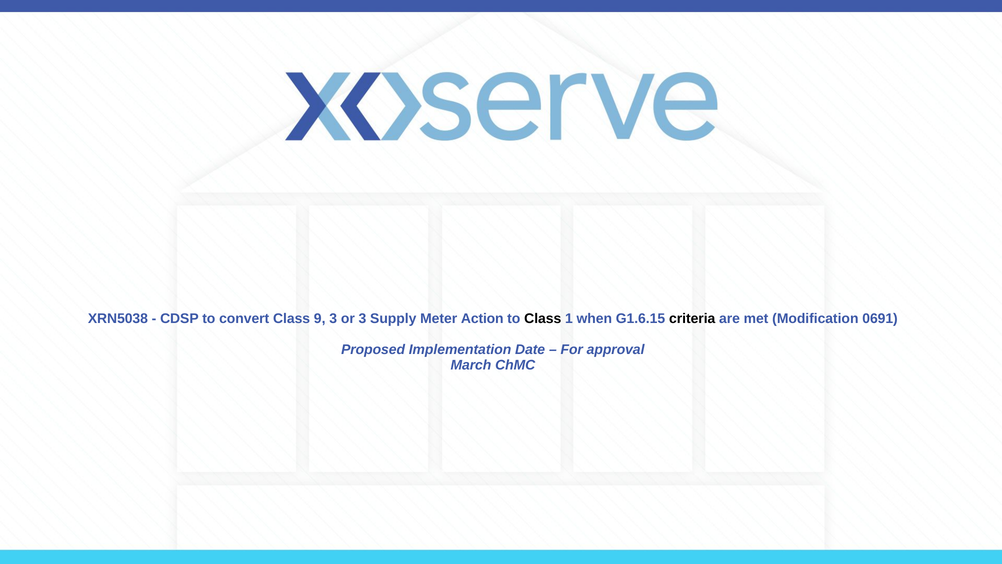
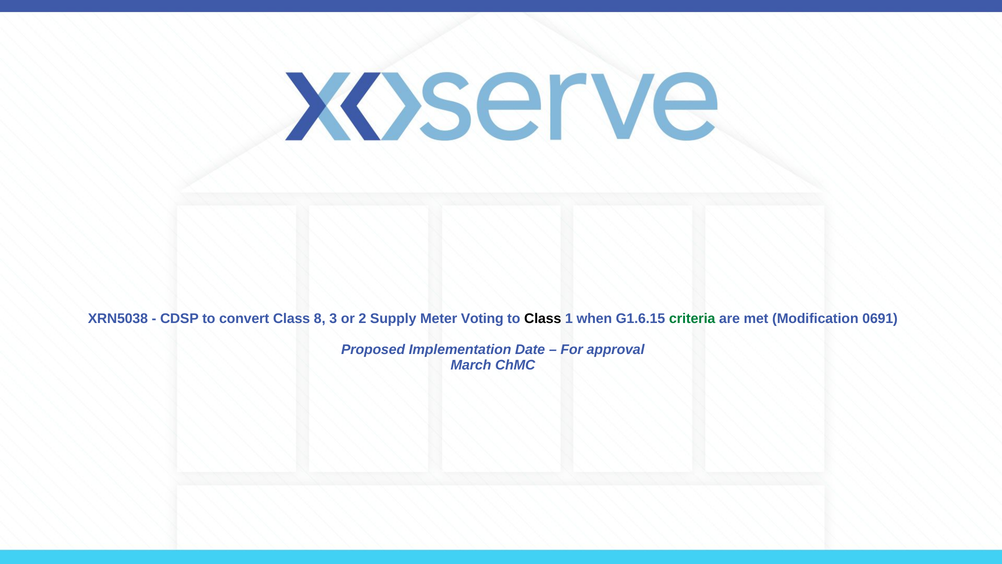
9: 9 -> 8
or 3: 3 -> 2
Action: Action -> Voting
criteria colour: black -> green
